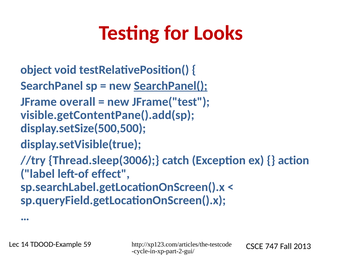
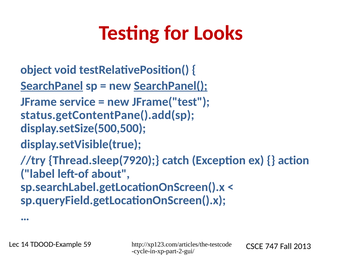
SearchPanel underline: none -> present
overall: overall -> service
visible.getContentPane().add(sp: visible.getContentPane().add(sp -> status.getContentPane().add(sp
Thread.sleep(3006: Thread.sleep(3006 -> Thread.sleep(7920
effect: effect -> about
